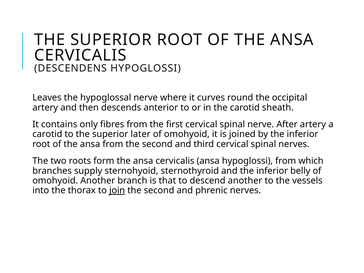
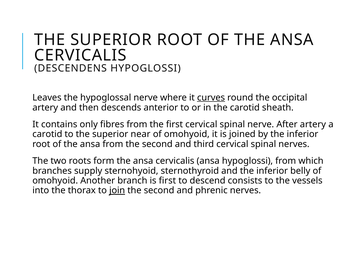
curves underline: none -> present
later: later -> near
is that: that -> first
descend another: another -> consists
